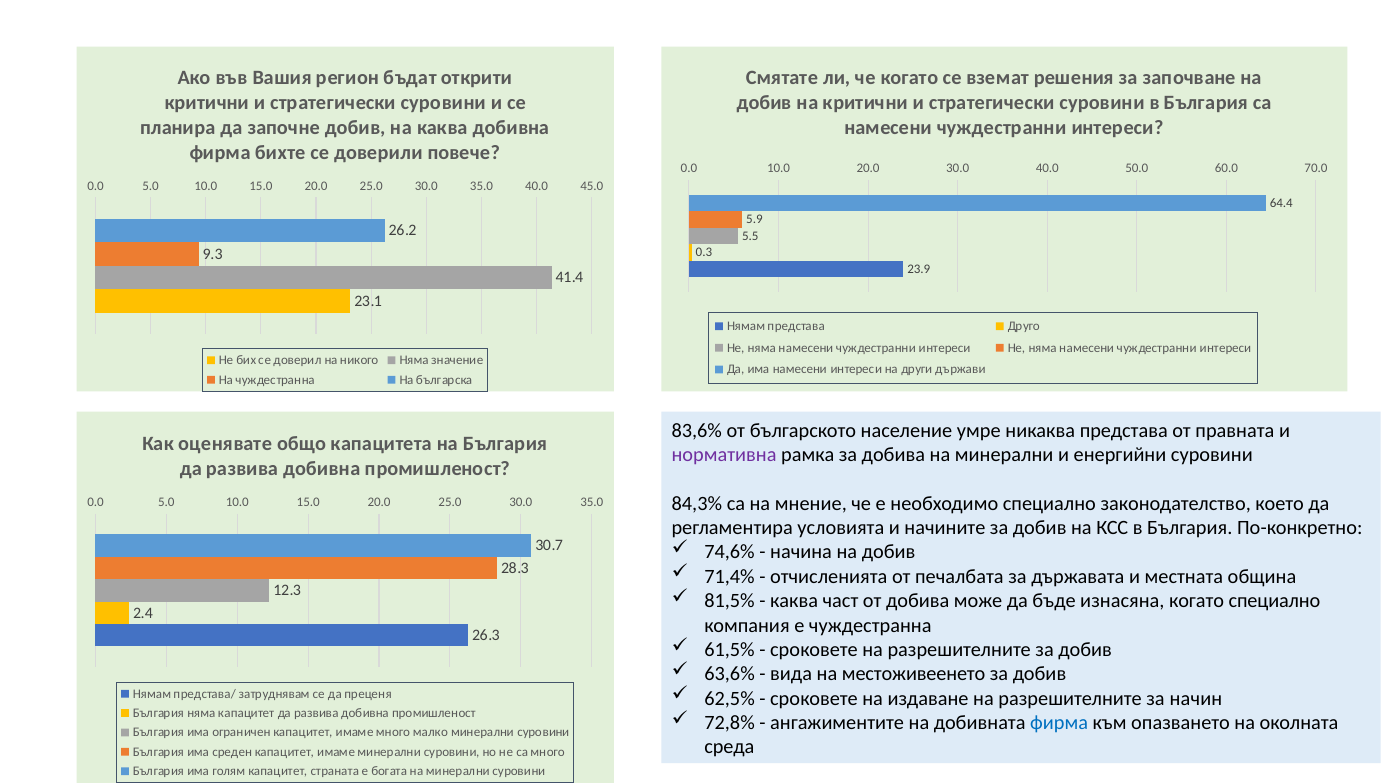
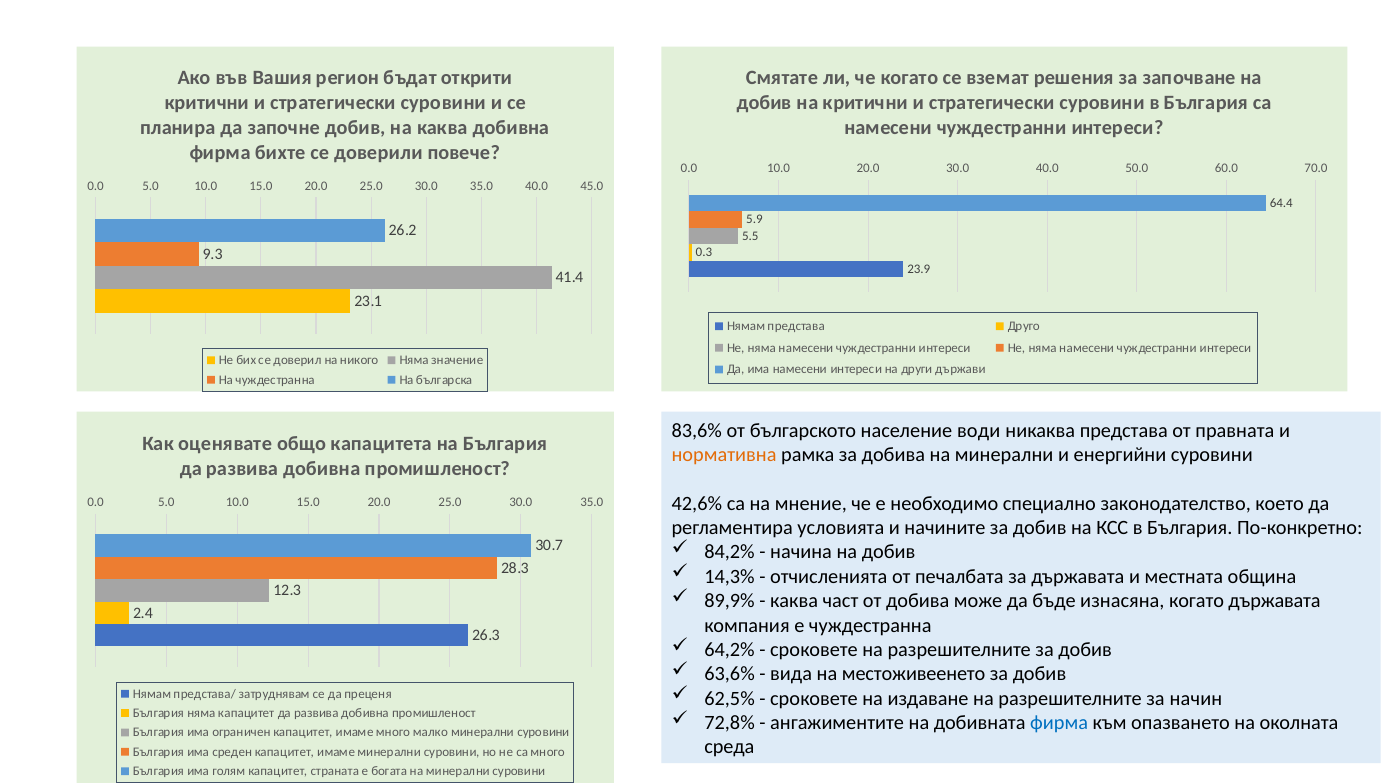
умре: умре -> води
нормативна colour: purple -> orange
84,3%: 84,3% -> 42,6%
74,6%: 74,6% -> 84,2%
71,4%: 71,4% -> 14,3%
81,5%: 81,5% -> 89,9%
когато специално: специално -> държавата
61,5%: 61,5% -> 64,2%
